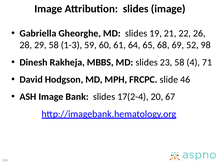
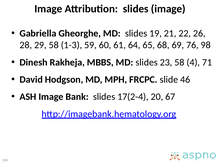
52: 52 -> 76
